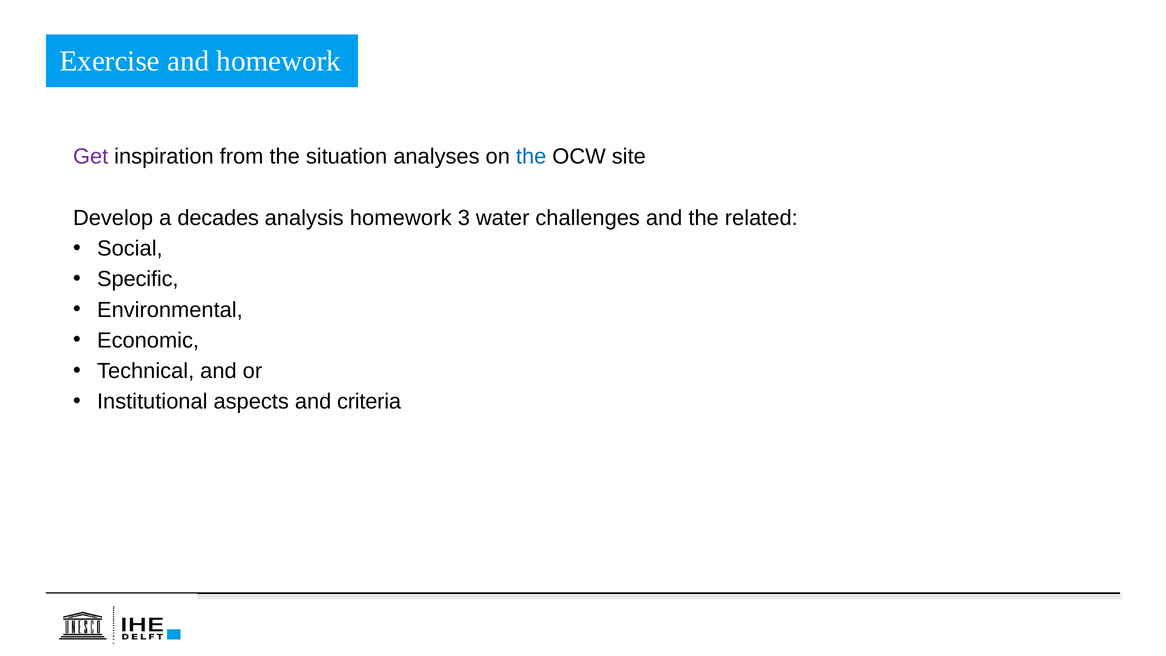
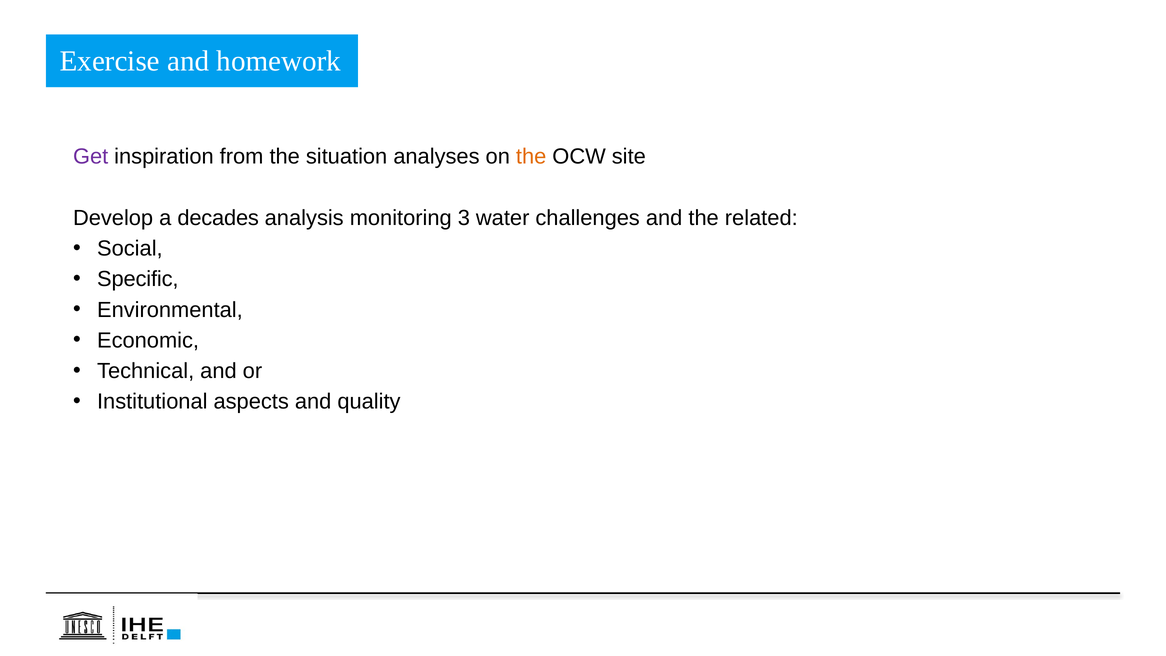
the at (531, 157) colour: blue -> orange
analysis homework: homework -> monitoring
criteria: criteria -> quality
